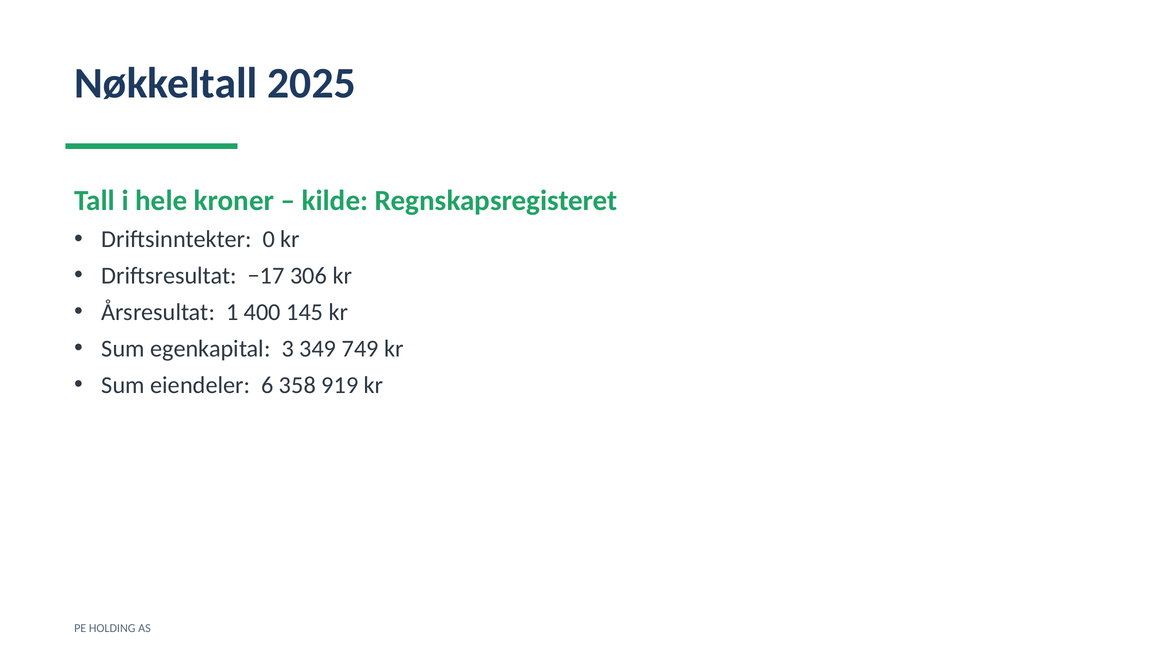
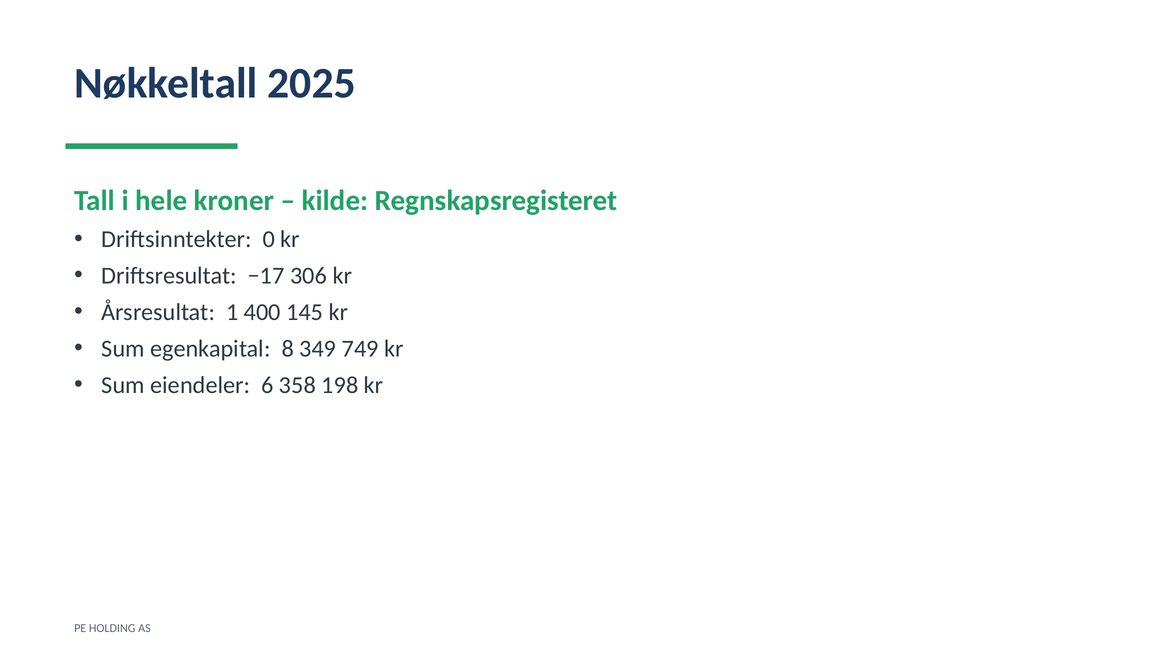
3: 3 -> 8
919: 919 -> 198
